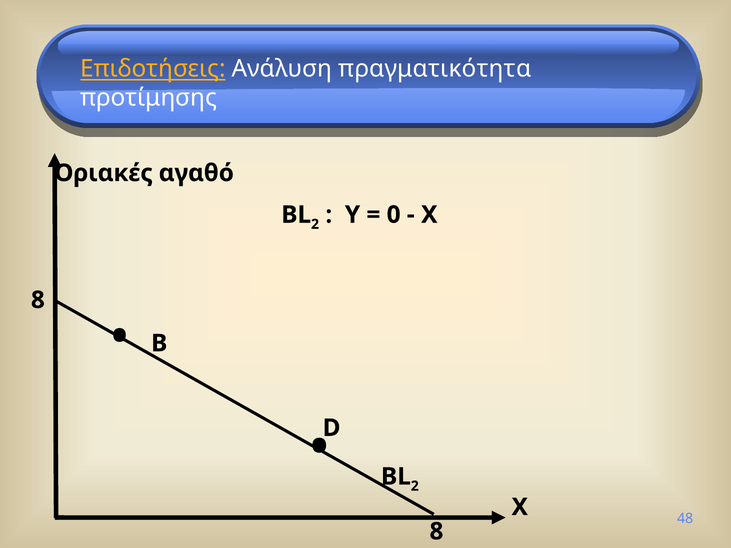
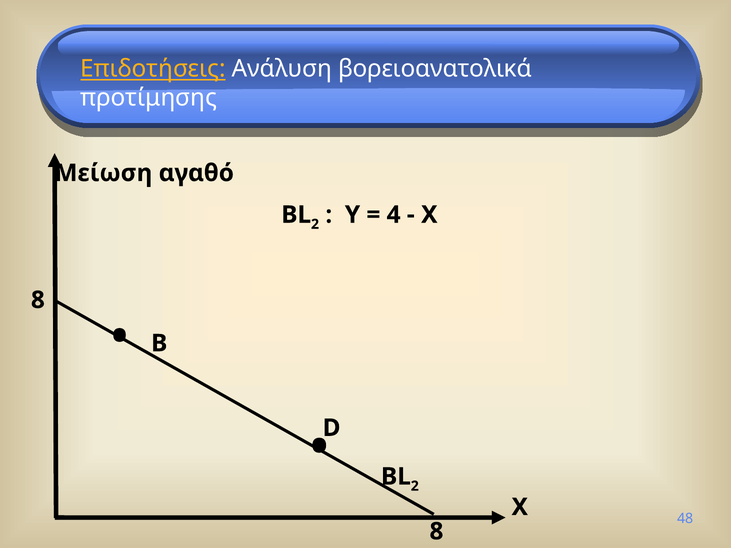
πραγματικότητα: πραγματικότητα -> βορειοανατολικά
Οριακές: Οριακές -> Μείωση
0: 0 -> 4
